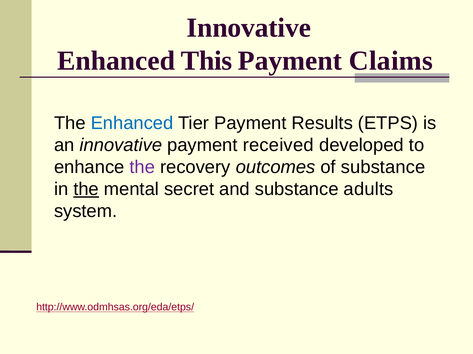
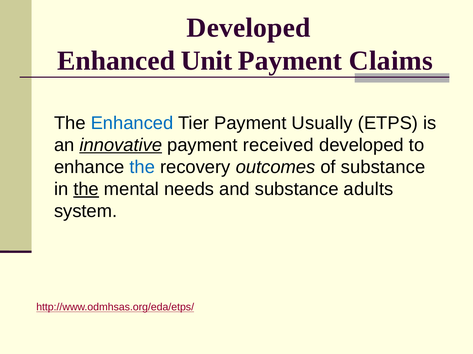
Innovative at (249, 28): Innovative -> Developed
This: This -> Unit
Results: Results -> Usually
innovative at (121, 145) underline: none -> present
the at (142, 167) colour: purple -> blue
secret: secret -> needs
